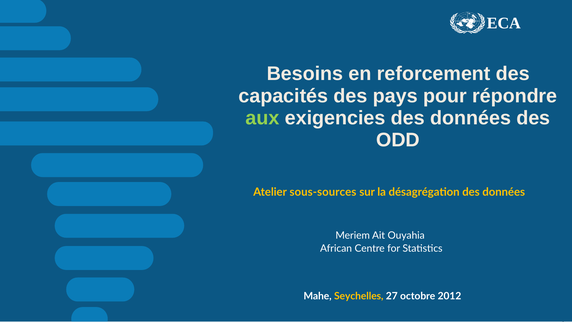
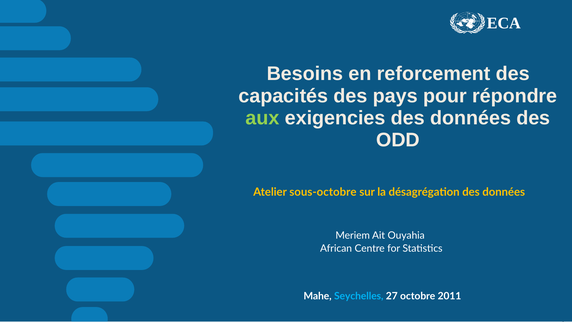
sous-sources: sous-sources -> sous-octobre
Seychelles colour: yellow -> light blue
2012: 2012 -> 2011
